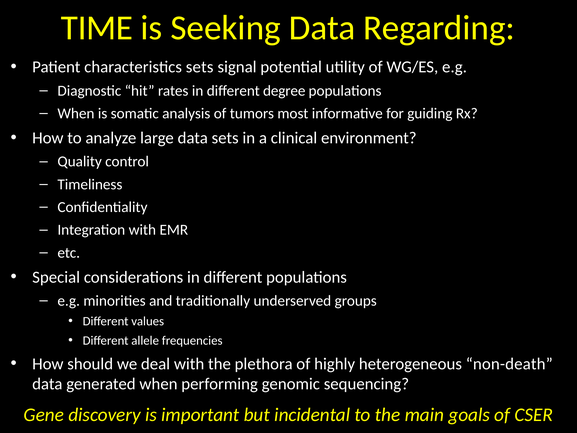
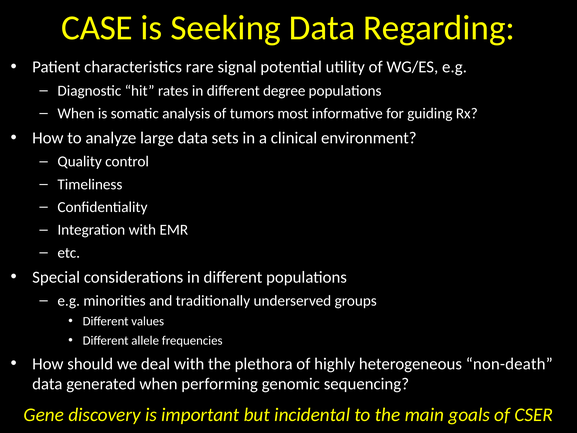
TIME: TIME -> CASE
characteristics sets: sets -> rare
